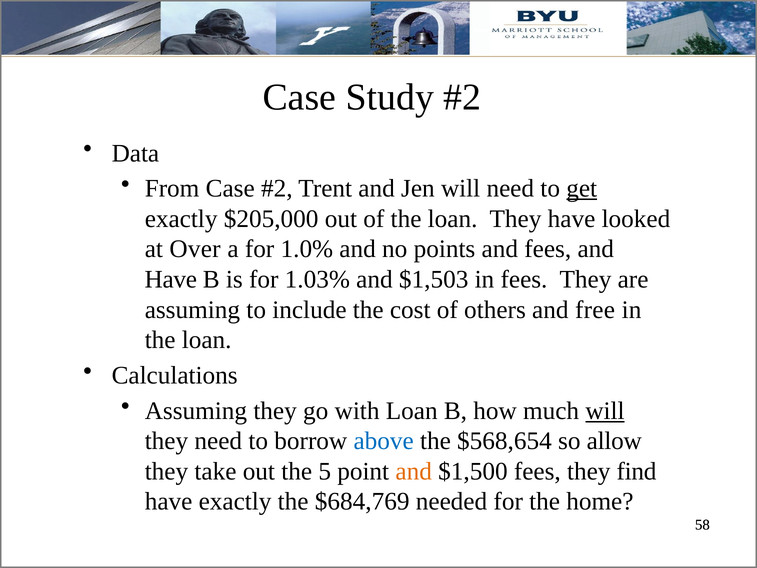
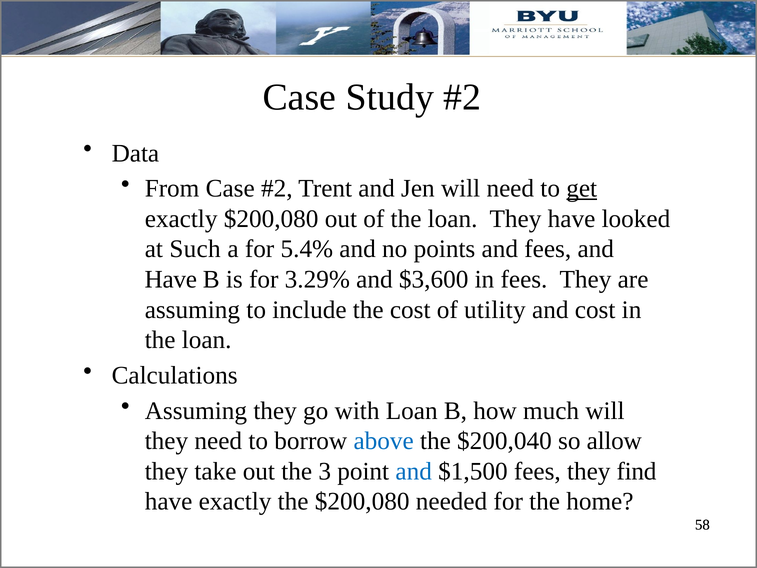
exactly $205,000: $205,000 -> $200,080
Over: Over -> Such
1.0%: 1.0% -> 5.4%
1.03%: 1.03% -> 3.29%
$1,503: $1,503 -> $3,600
others: others -> utility
and free: free -> cost
will at (605, 411) underline: present -> none
$568,654: $568,654 -> $200,040
5: 5 -> 3
and at (414, 471) colour: orange -> blue
the $684,769: $684,769 -> $200,080
